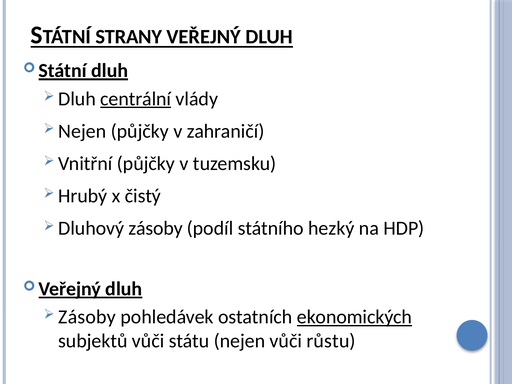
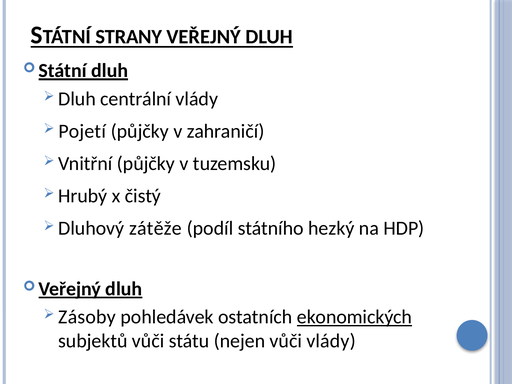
centrální underline: present -> none
Nejen at (82, 131): Nejen -> Pojetí
Dluhový zásoby: zásoby -> zátěže
vůči růstu: růstu -> vlády
